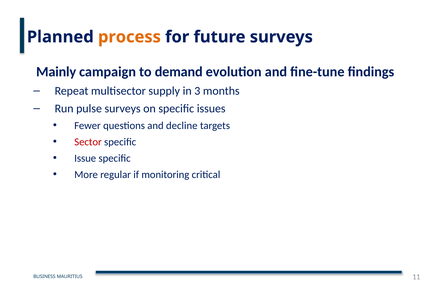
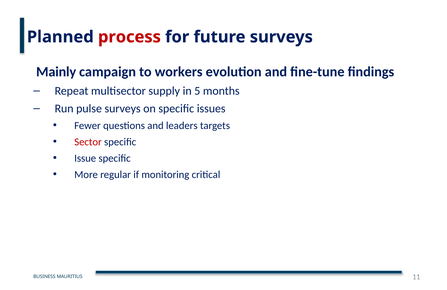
process colour: orange -> red
demand: demand -> workers
3: 3 -> 5
decline: decline -> leaders
